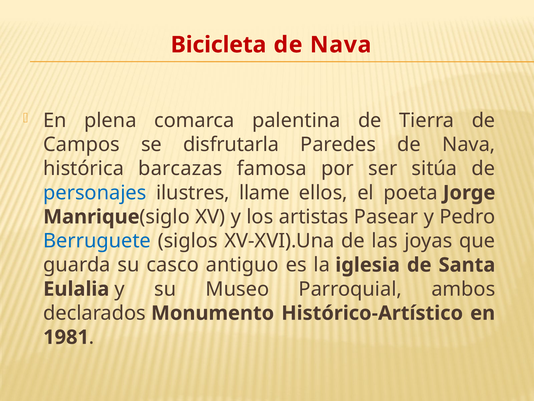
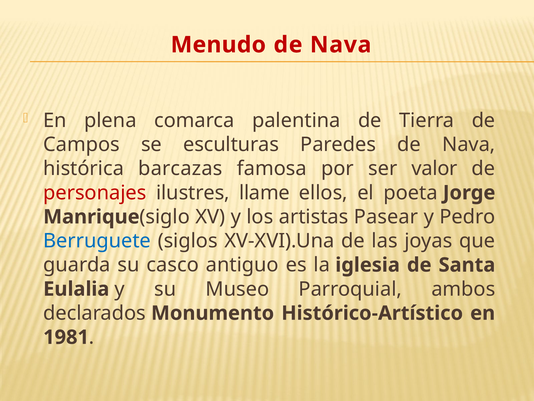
Bicicleta: Bicicleta -> Menudo
disfrutarla: disfrutarla -> esculturas
sitúa: sitúa -> valor
personajes colour: blue -> red
